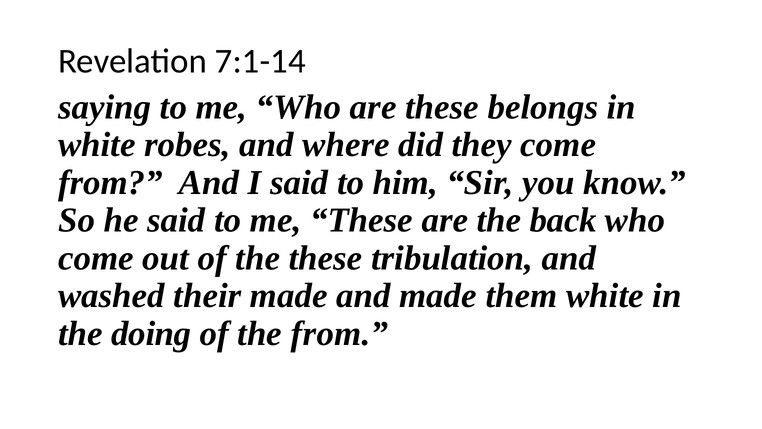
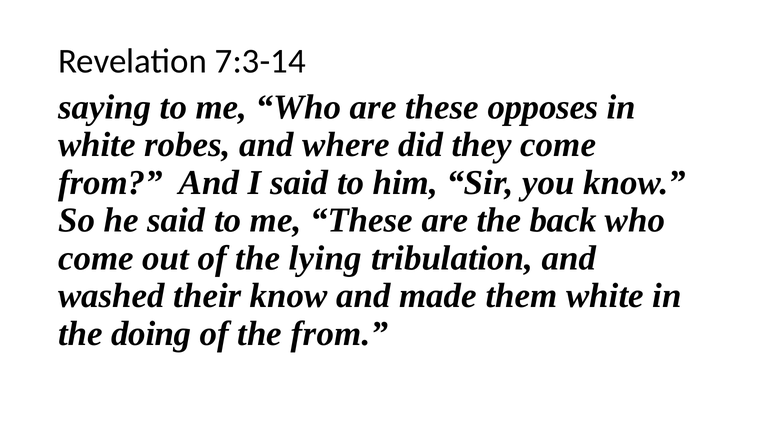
7:1-14: 7:1-14 -> 7:3-14
belongs: belongs -> opposes
the these: these -> lying
their made: made -> know
